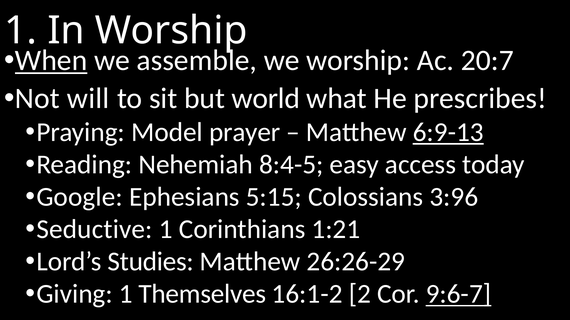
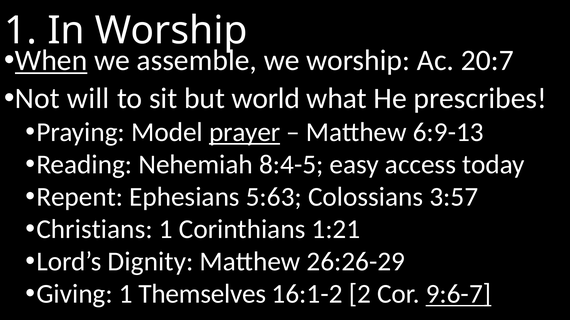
prayer underline: none -> present
6:9-13 underline: present -> none
Google: Google -> Repent
5:15: 5:15 -> 5:63
3:96: 3:96 -> 3:57
Seductive: Seductive -> Christians
Studies: Studies -> Dignity
